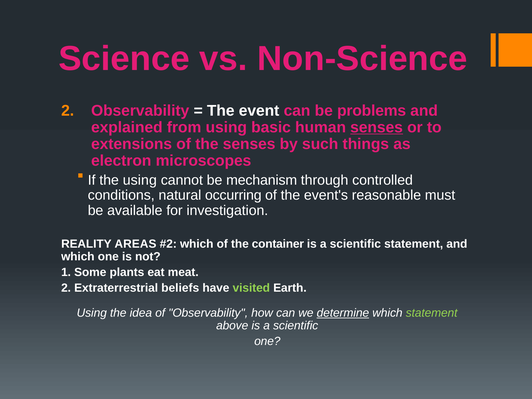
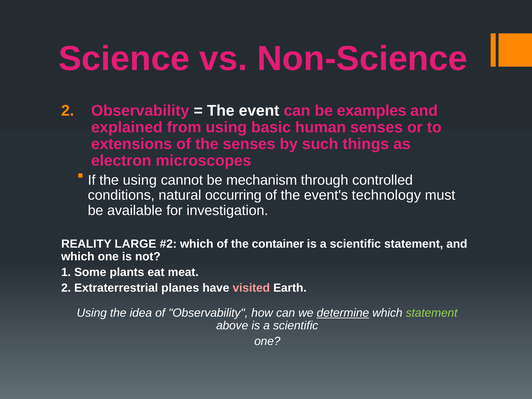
problems: problems -> examples
senses at (377, 127) underline: present -> none
reasonable: reasonable -> technology
AREAS: AREAS -> LARGE
beliefs: beliefs -> planes
visited colour: light green -> pink
